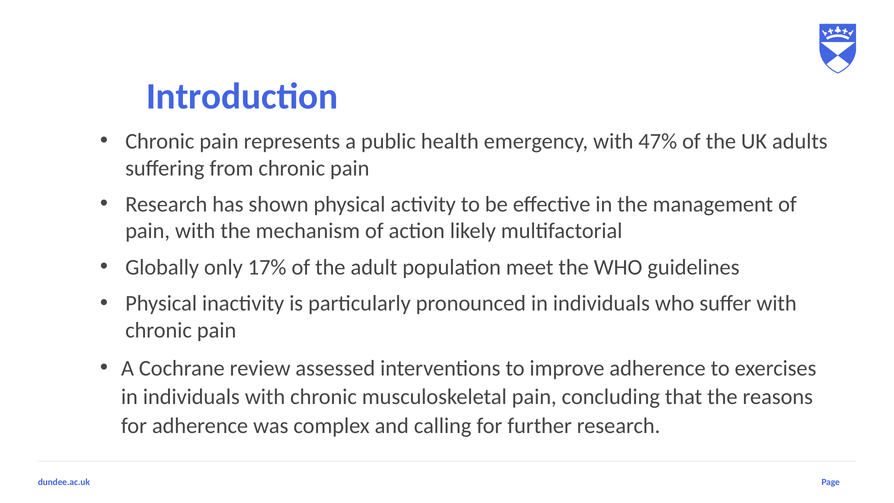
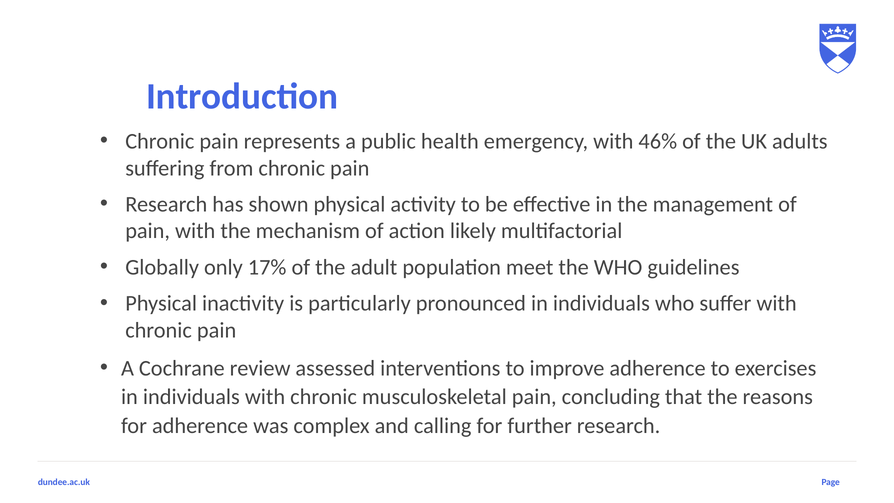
47%: 47% -> 46%
